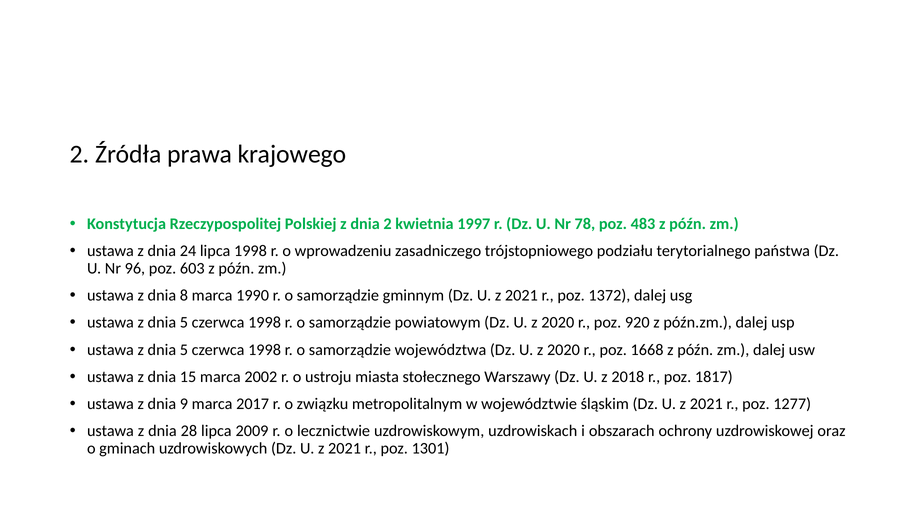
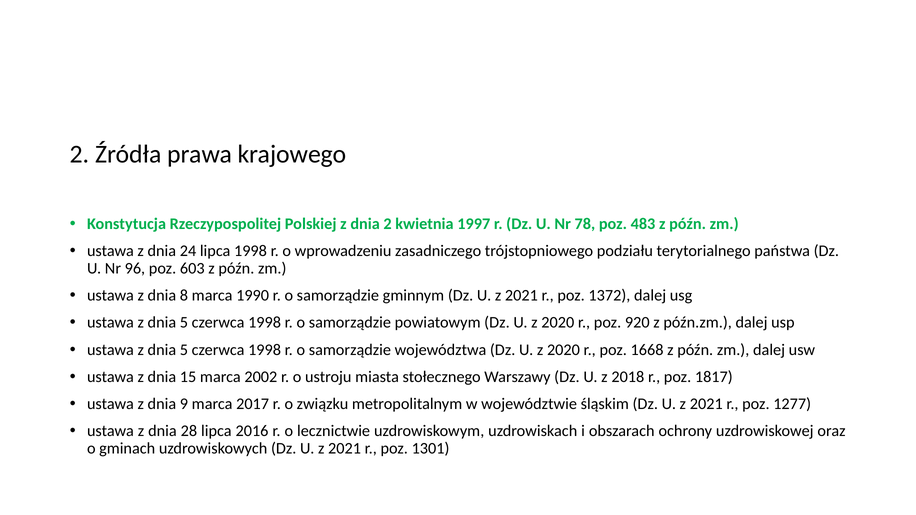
2009: 2009 -> 2016
